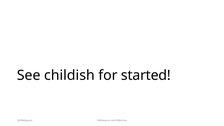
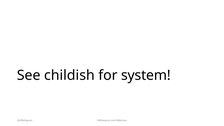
started: started -> system
